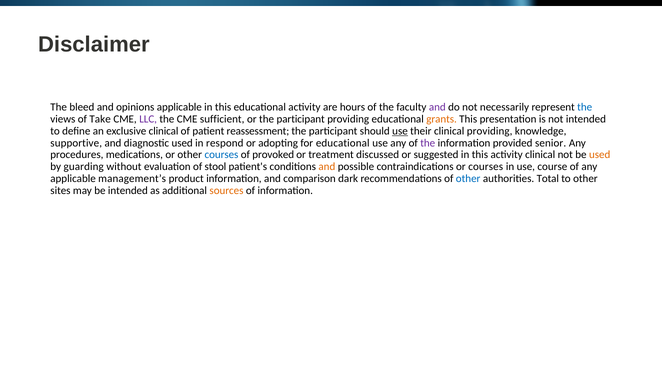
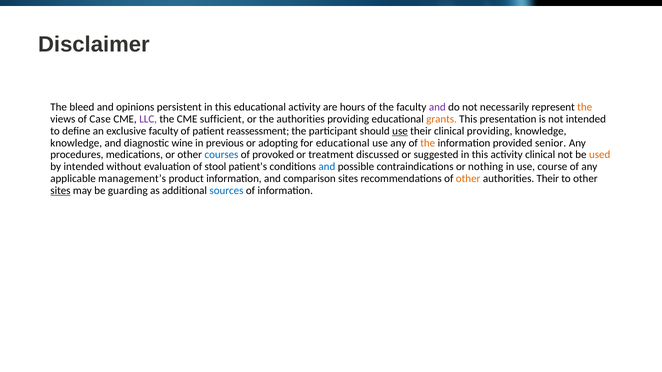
opinions applicable: applicable -> persistent
the at (585, 107) colour: blue -> orange
Take: Take -> Case
or the participant: participant -> authorities
exclusive clinical: clinical -> faculty
supportive at (76, 143): supportive -> knowledge
diagnostic used: used -> wine
respond: respond -> previous
the at (428, 143) colour: purple -> orange
by guarding: guarding -> intended
and at (327, 167) colour: orange -> blue
or courses: courses -> nothing
comparison dark: dark -> sites
other at (468, 179) colour: blue -> orange
authorities Total: Total -> Their
sites at (60, 191) underline: none -> present
be intended: intended -> guarding
sources colour: orange -> blue
